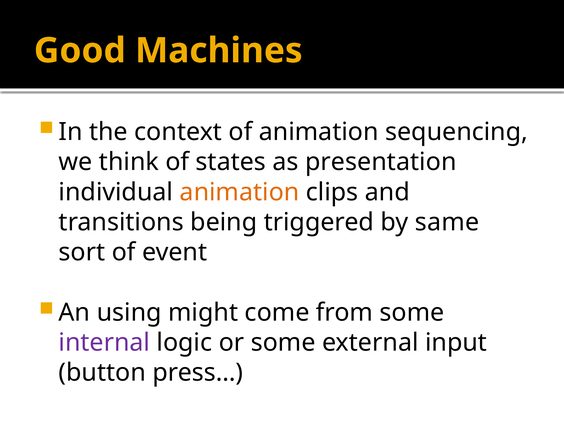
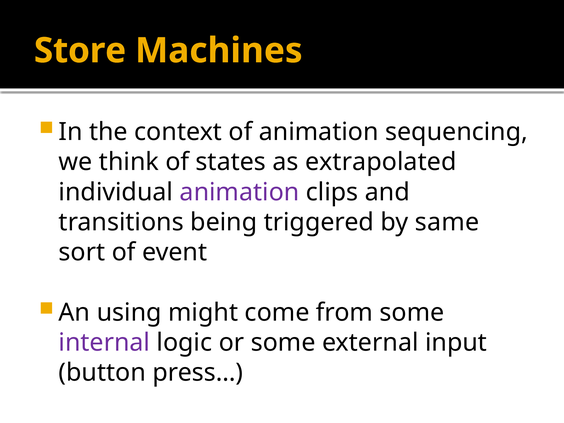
Good: Good -> Store
presentation: presentation -> extrapolated
animation at (239, 192) colour: orange -> purple
